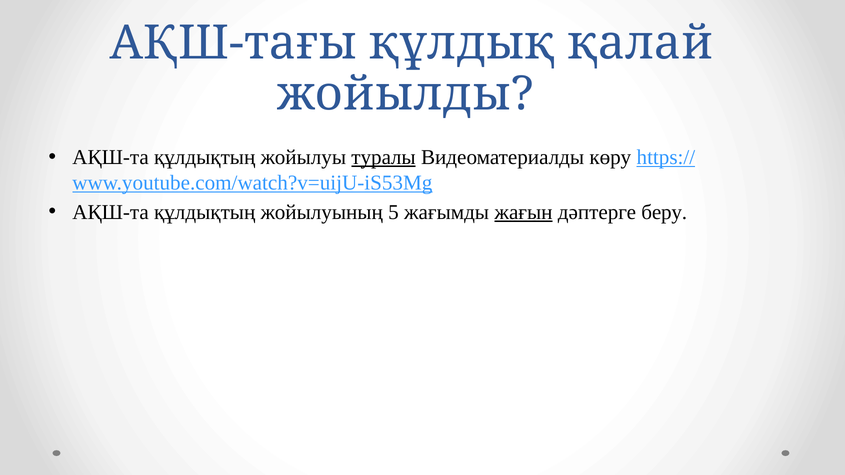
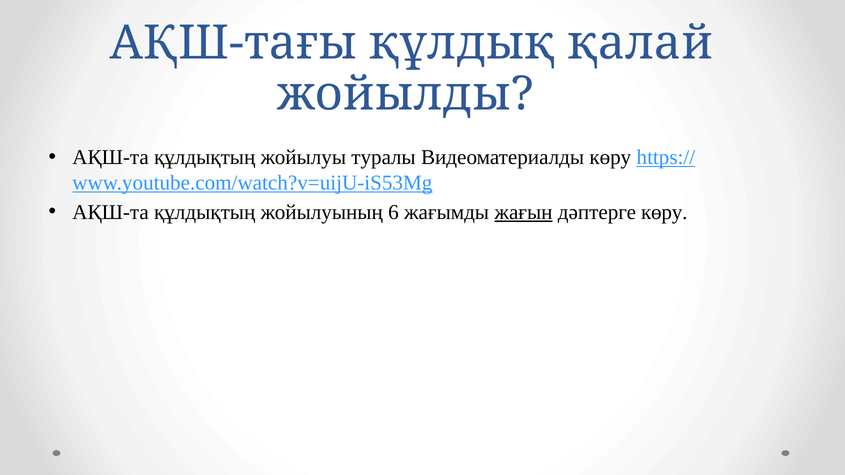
туралы underline: present -> none
5: 5 -> 6
дәптерге беру: беру -> көру
